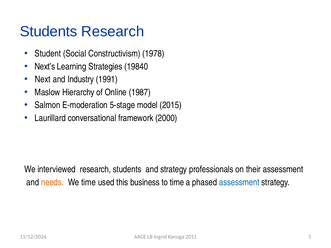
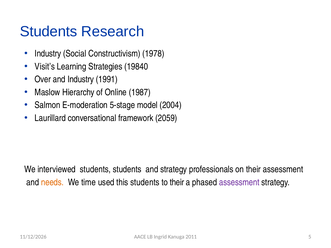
Student at (48, 54): Student -> Industry
Next’s: Next’s -> Visit’s
Next: Next -> Over
2015: 2015 -> 2004
2000: 2000 -> 2059
interviewed research: research -> students
this business: business -> students
to time: time -> their
assessment at (239, 182) colour: blue -> purple
